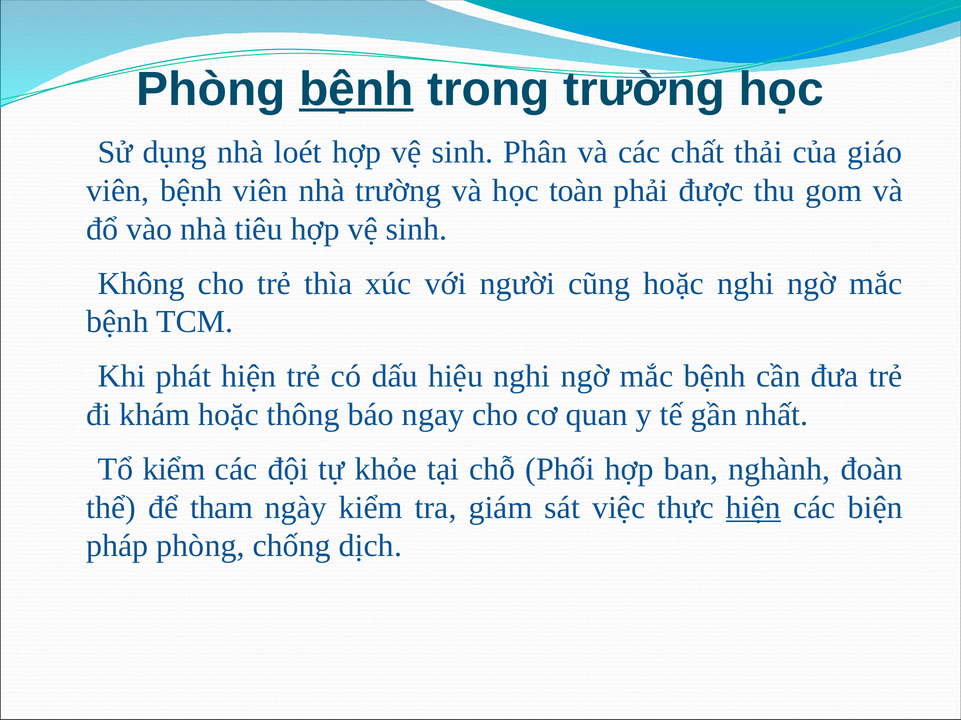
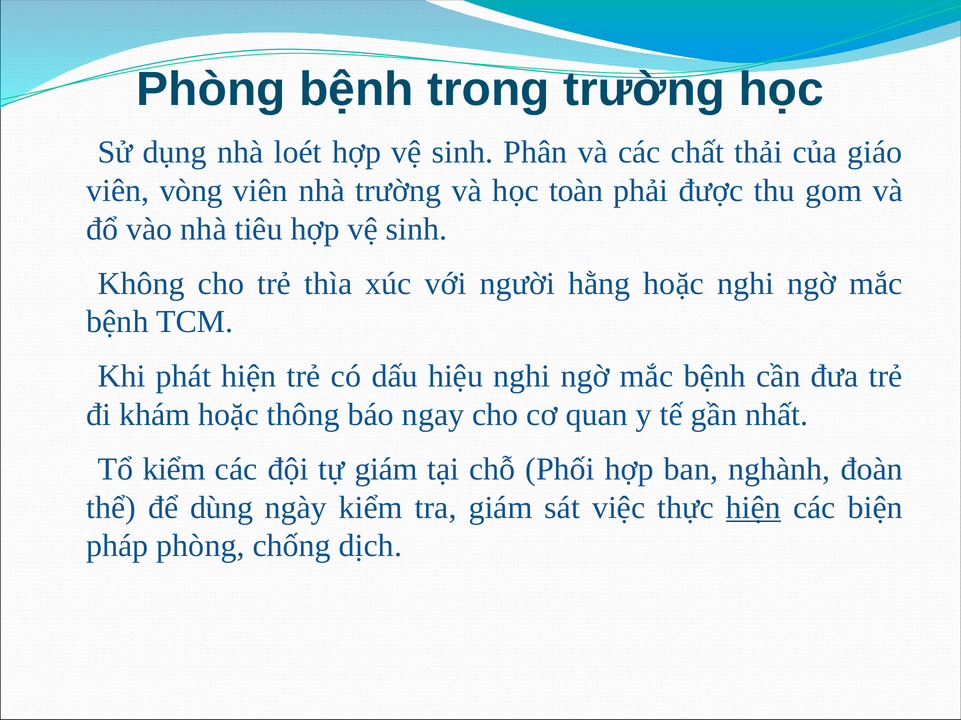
bệnh at (356, 90) underline: present -> none
viên bệnh: bệnh -> vòng
cũng: cũng -> hằng
tự khỏe: khỏe -> giám
tham: tham -> dùng
